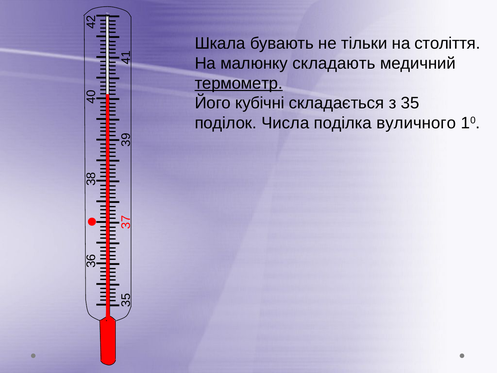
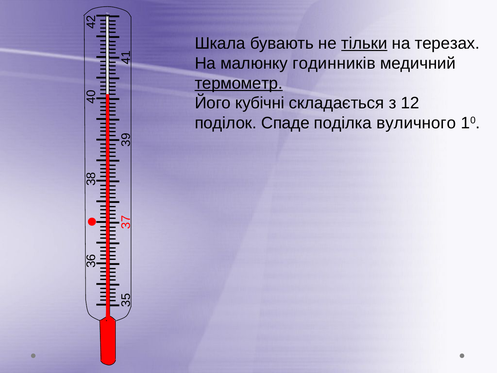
тільки underline: none -> present
століття: століття -> терезах
складають: складають -> годинників
35: 35 -> 12
Числа: Числа -> Спаде
